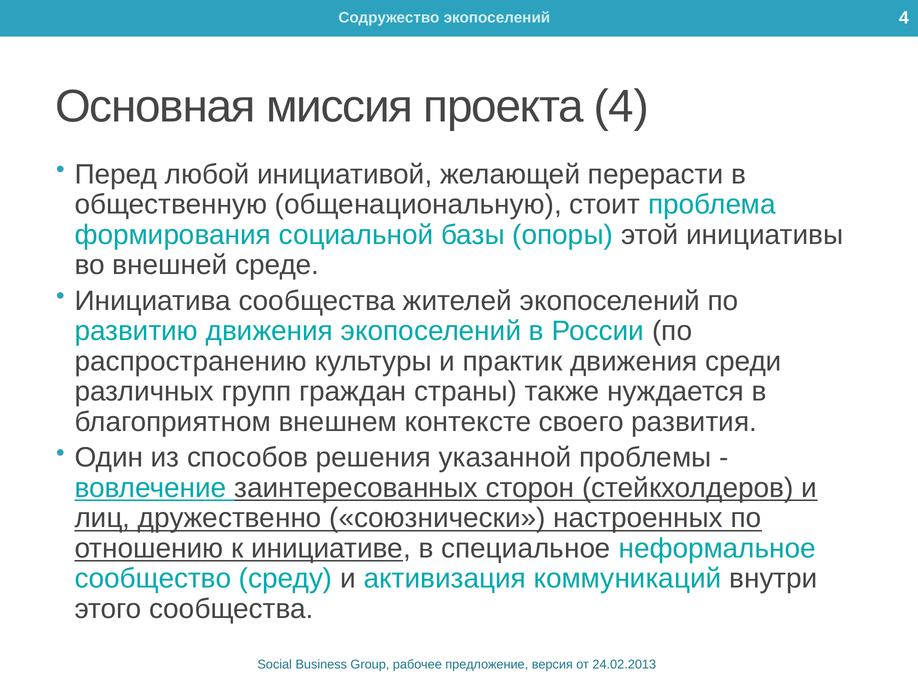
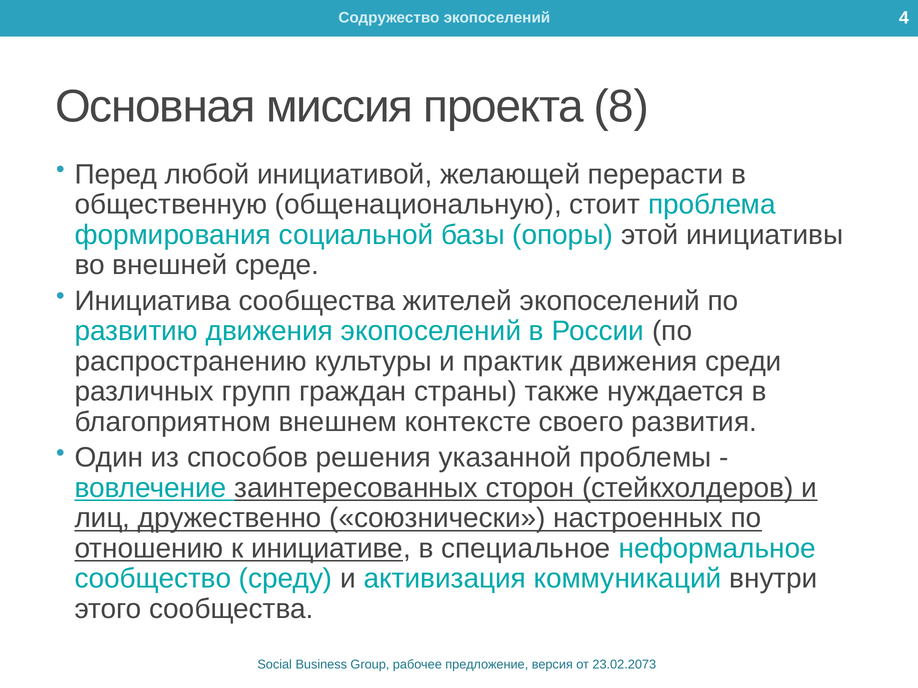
проекта 4: 4 -> 8
24.02.2013: 24.02.2013 -> 23.02.2073
